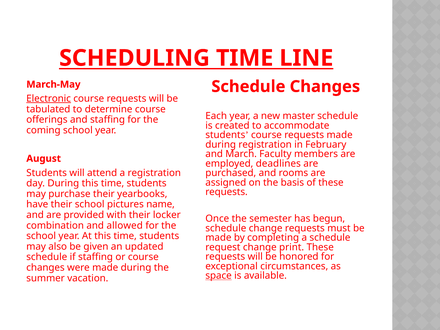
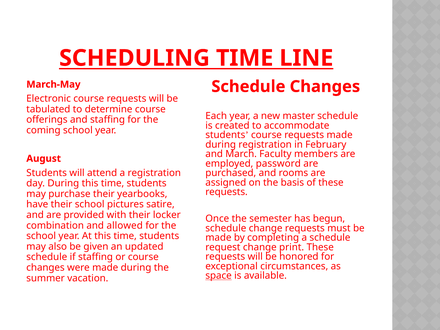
Electronic underline: present -> none
deadlines: deadlines -> password
name: name -> satire
